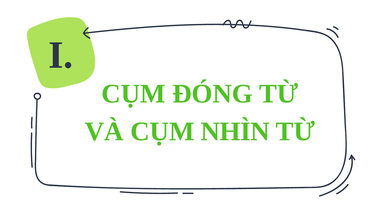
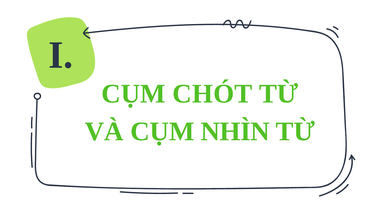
ĐÓNG: ĐÓNG -> CHÓT
